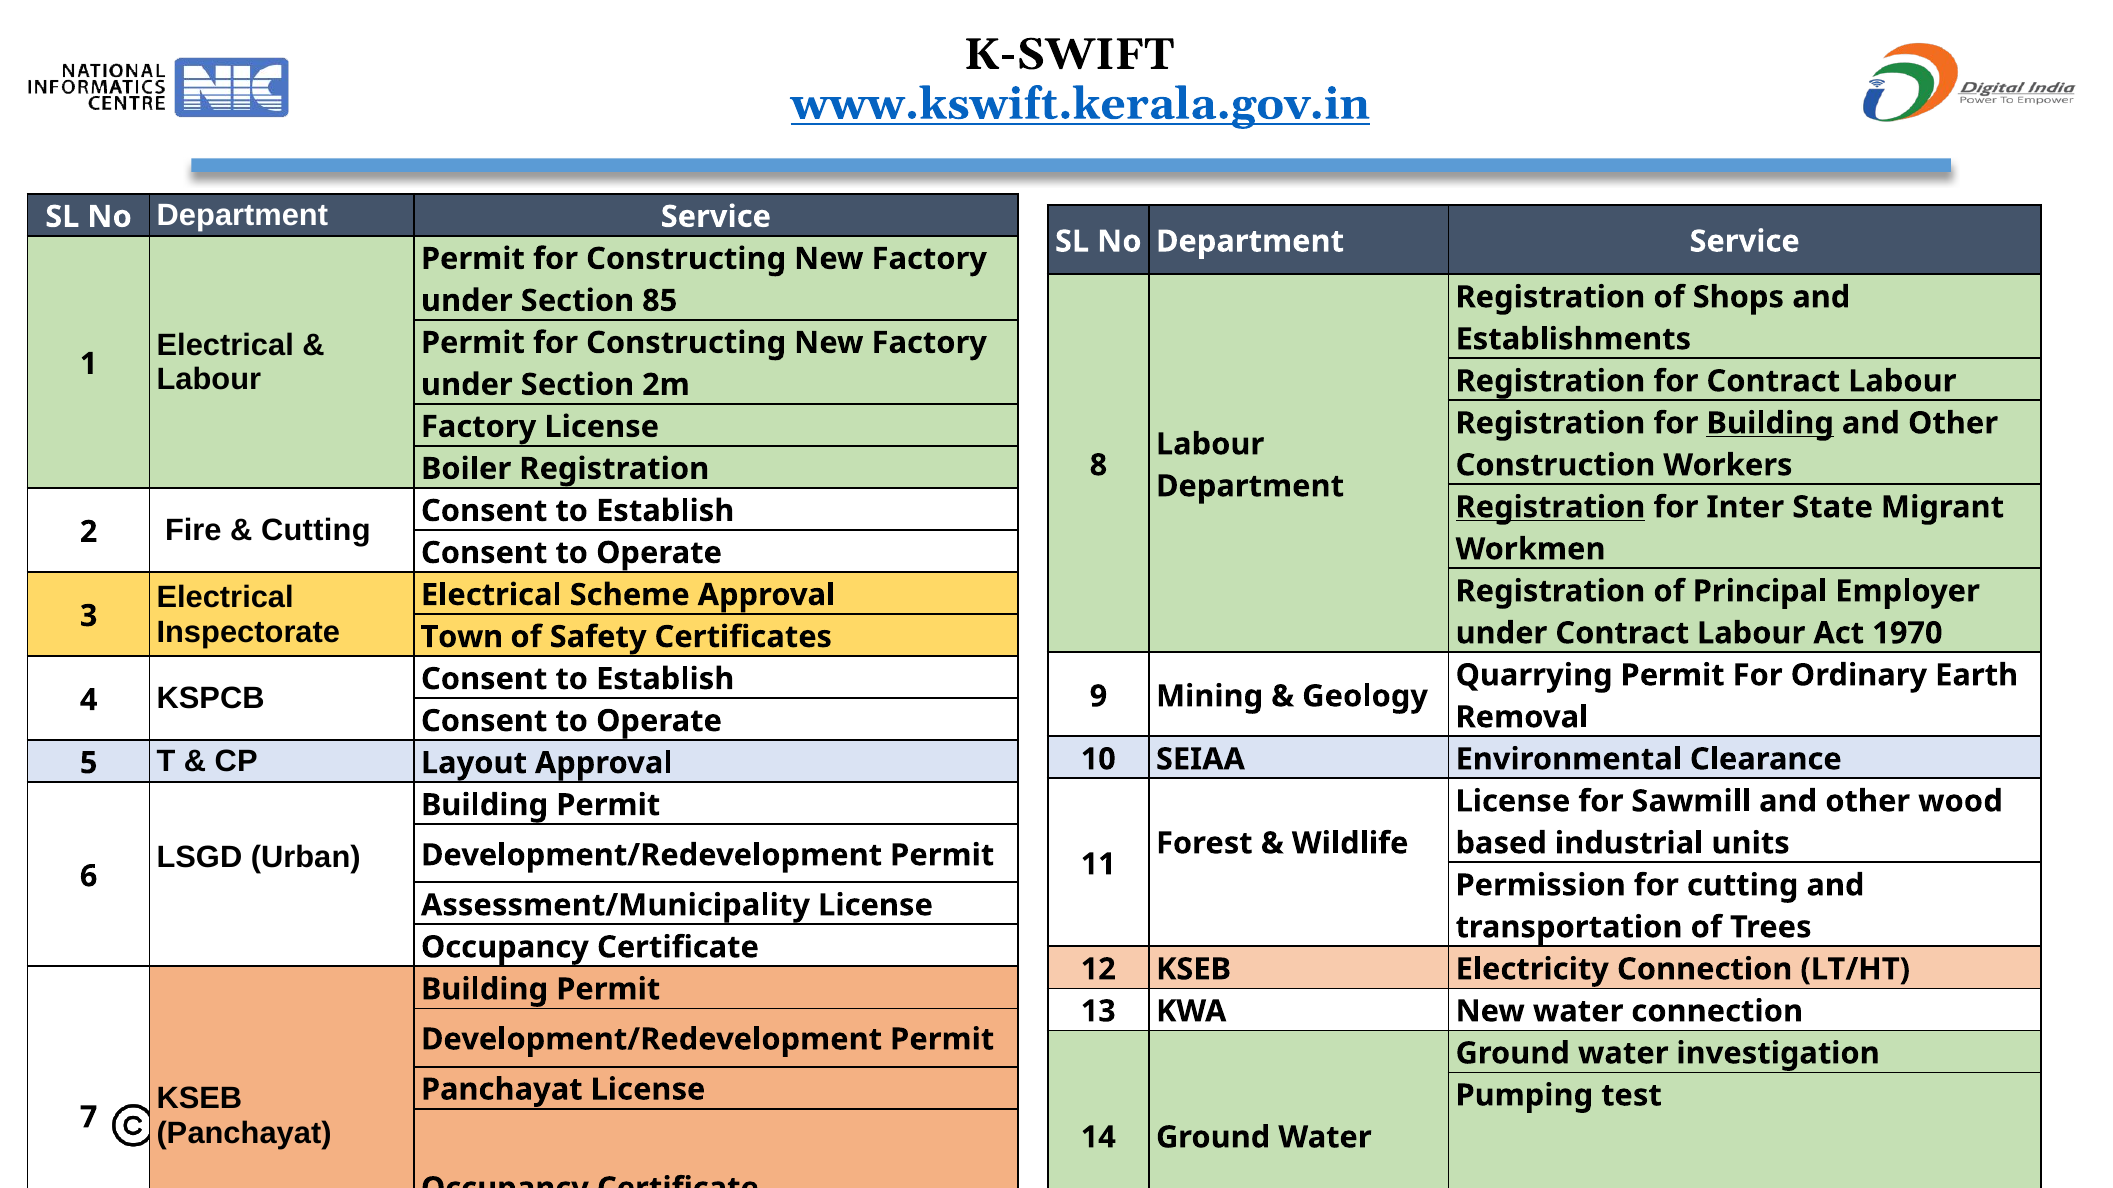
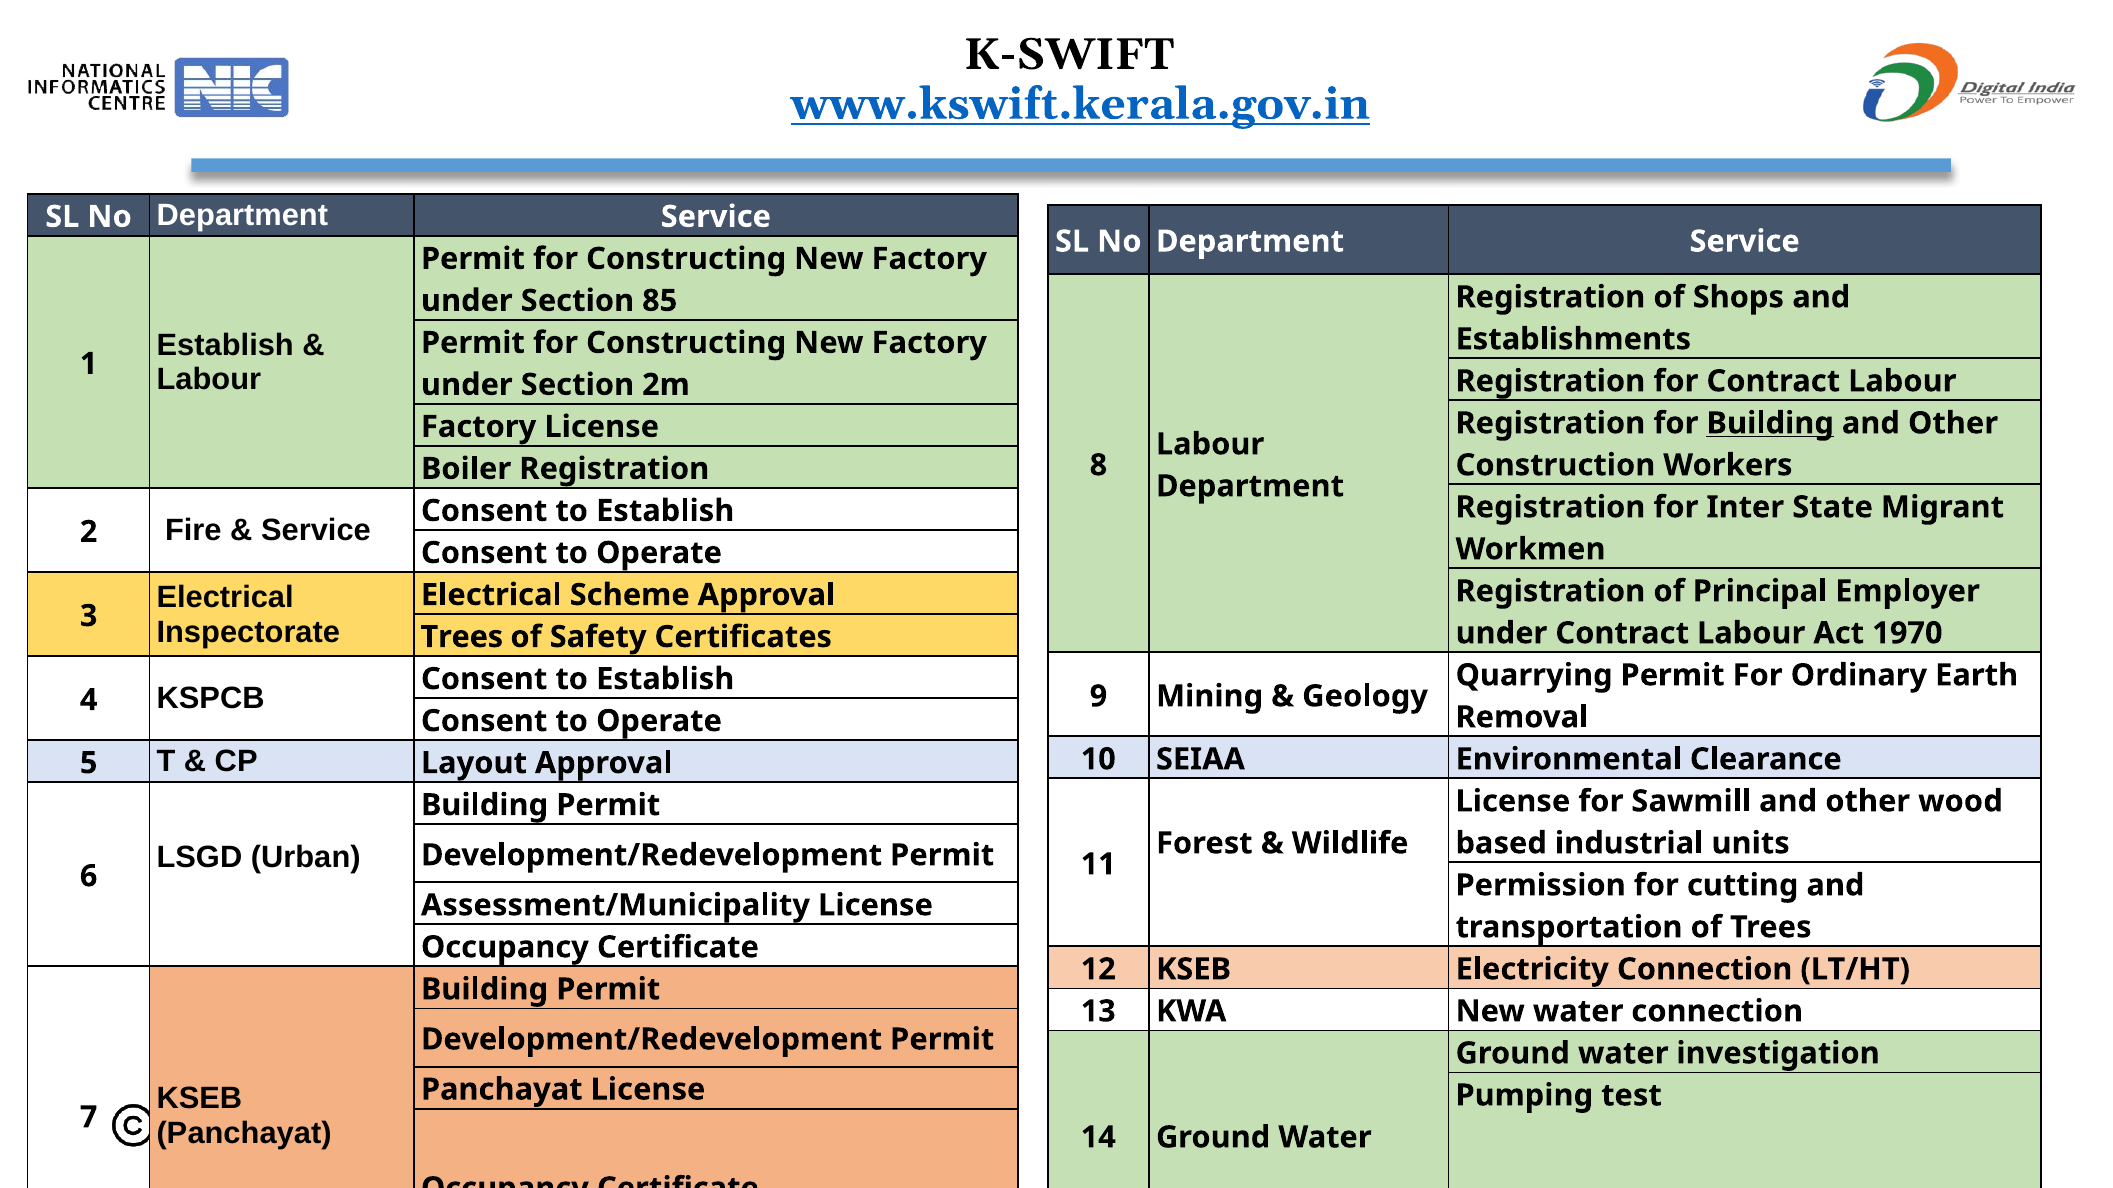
Electrical at (225, 345): Electrical -> Establish
Registration at (1550, 507) underline: present -> none
Cutting at (316, 531): Cutting -> Service
Town at (462, 637): Town -> Trees
